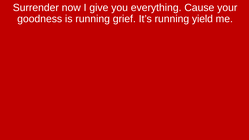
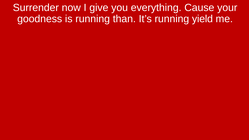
grief: grief -> than
